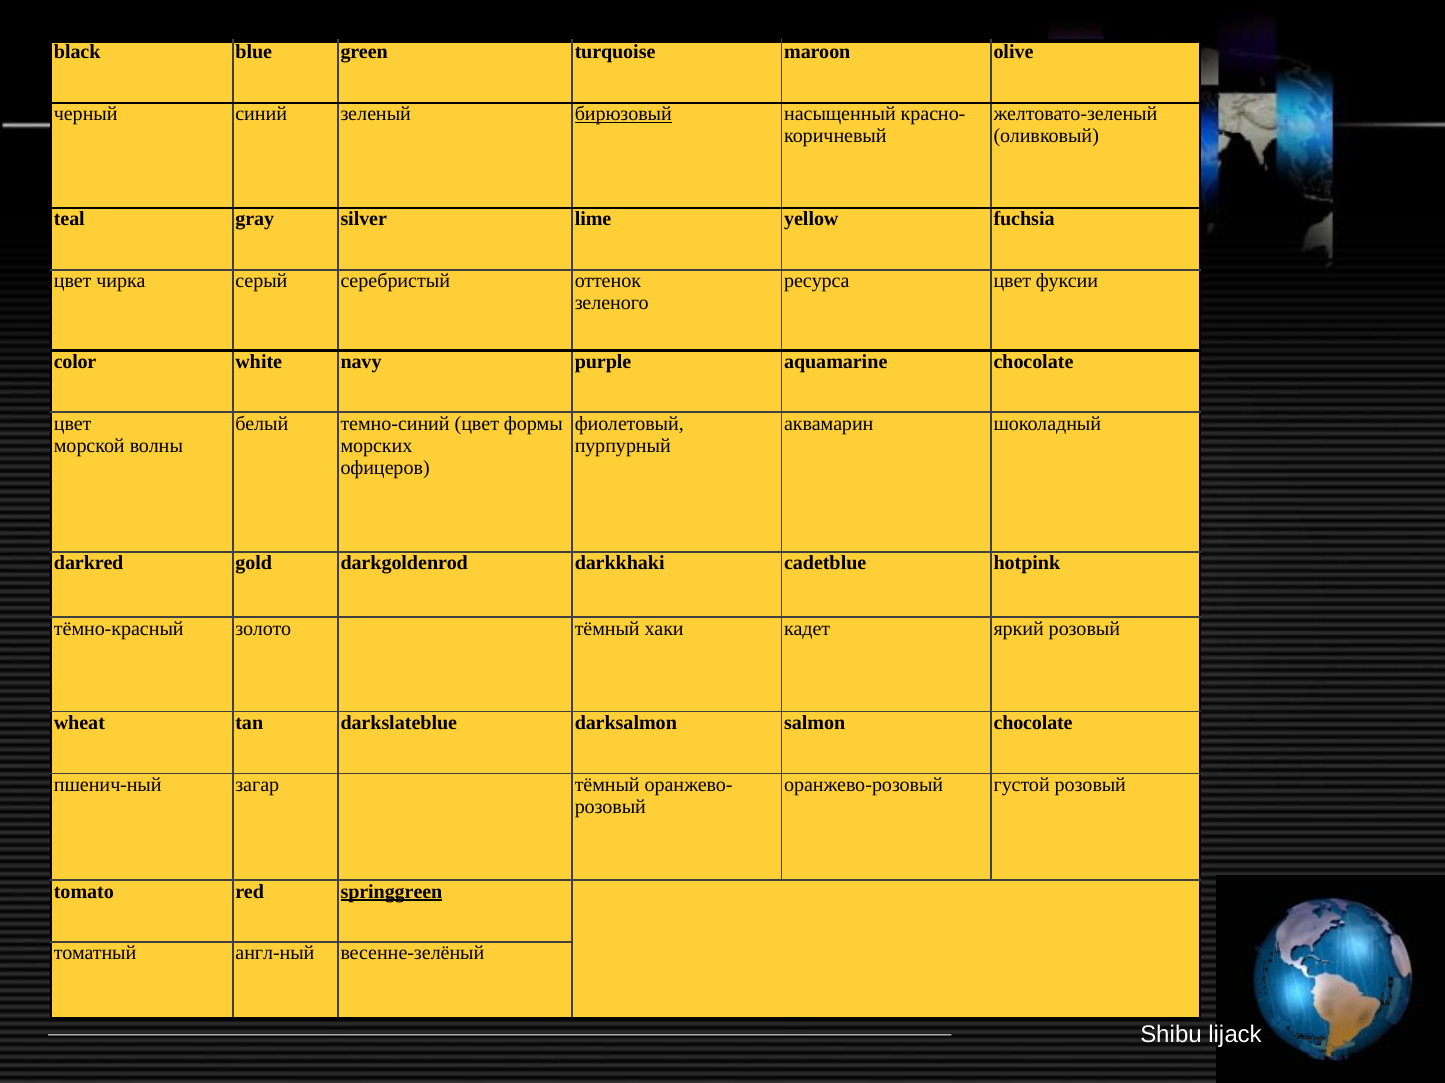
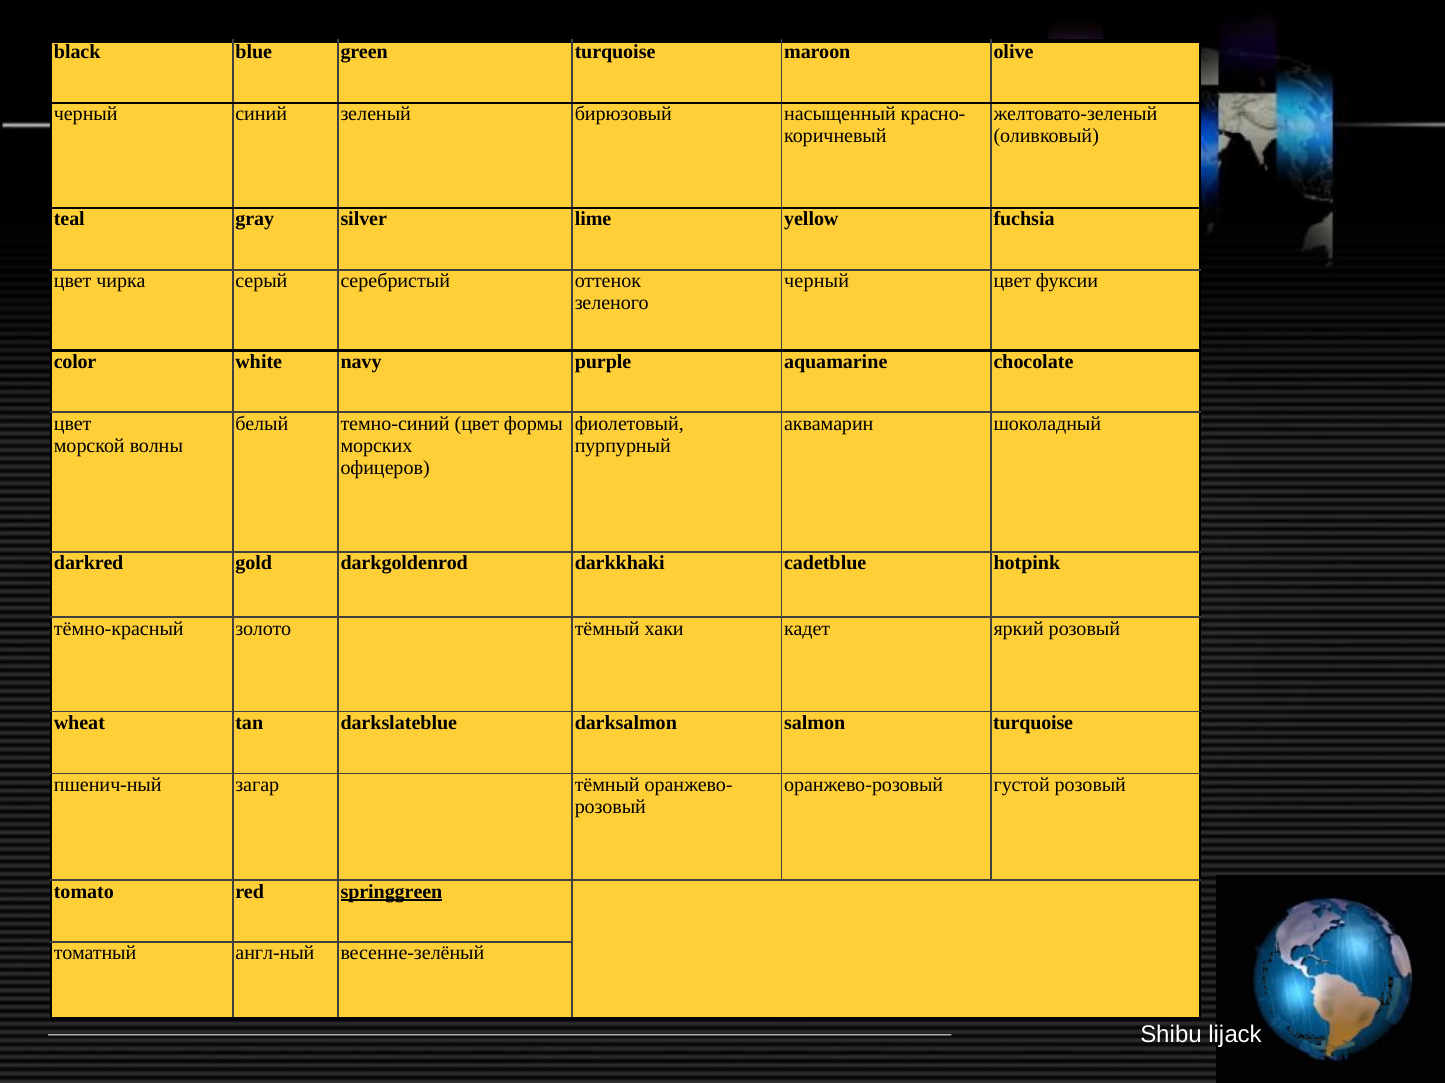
бирюзовый underline: present -> none
ресурса at (817, 281): ресурса -> черный
salmon chocolate: chocolate -> turquoise
